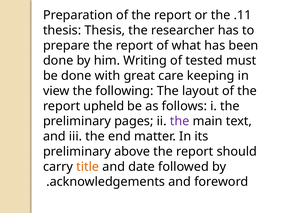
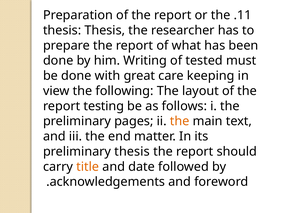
upheld: upheld -> testing
the at (180, 121) colour: purple -> orange
preliminary above: above -> thesis
